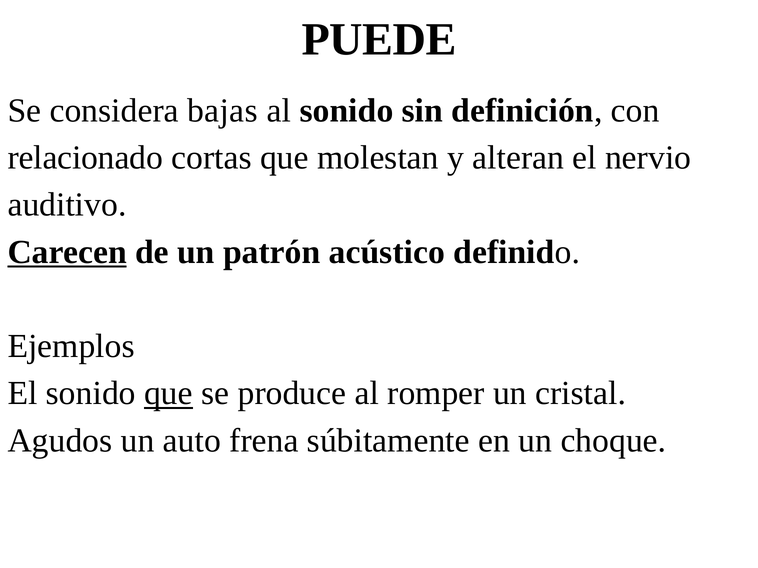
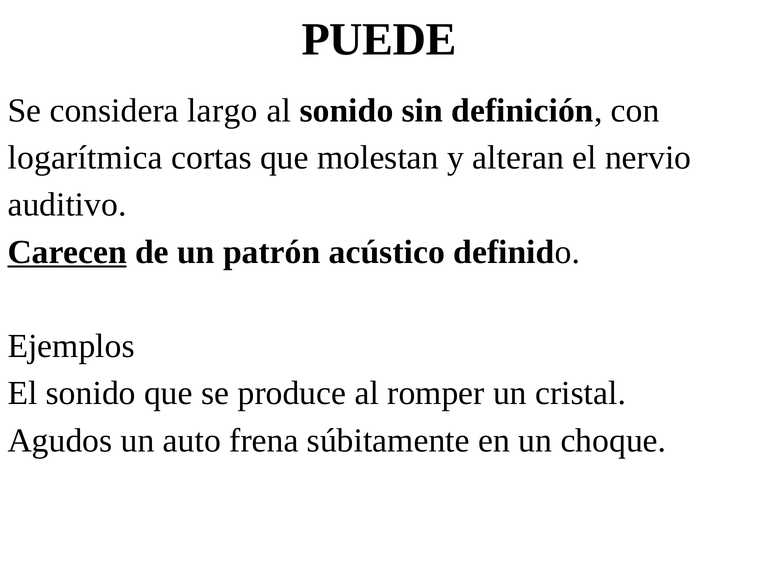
bajas: bajas -> largo
relacionado: relacionado -> logarítmica
que at (168, 394) underline: present -> none
